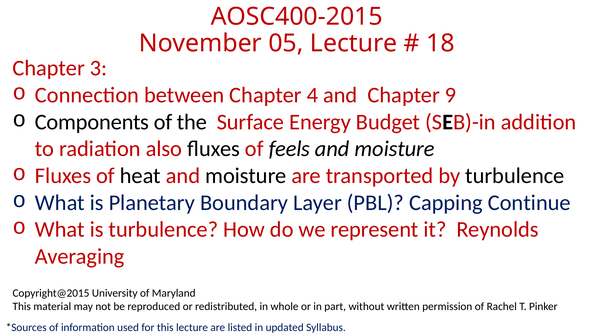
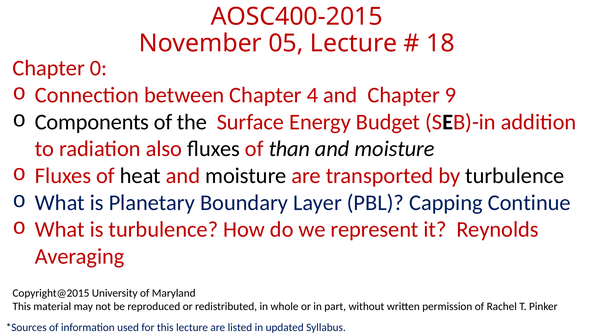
3: 3 -> 0
feels: feels -> than
